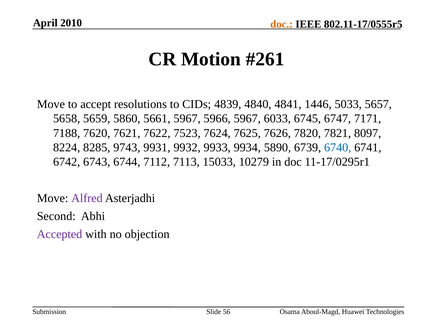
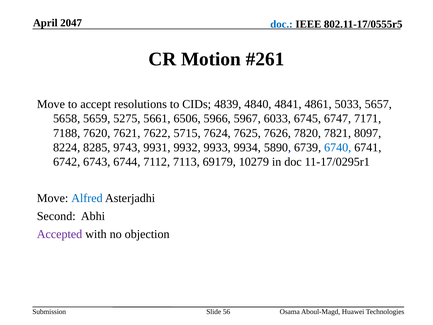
2010: 2010 -> 2047
doc at (282, 24) colour: orange -> blue
1446: 1446 -> 4861
5860: 5860 -> 5275
5661 5967: 5967 -> 6506
7523: 7523 -> 5715
15033: 15033 -> 69179
Alfred colour: purple -> blue
